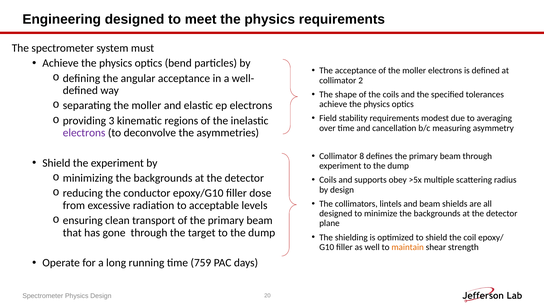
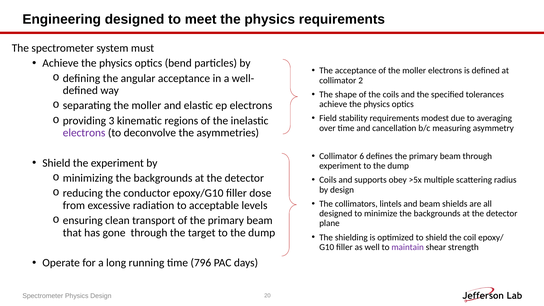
8: 8 -> 6
maintain colour: orange -> purple
759: 759 -> 796
